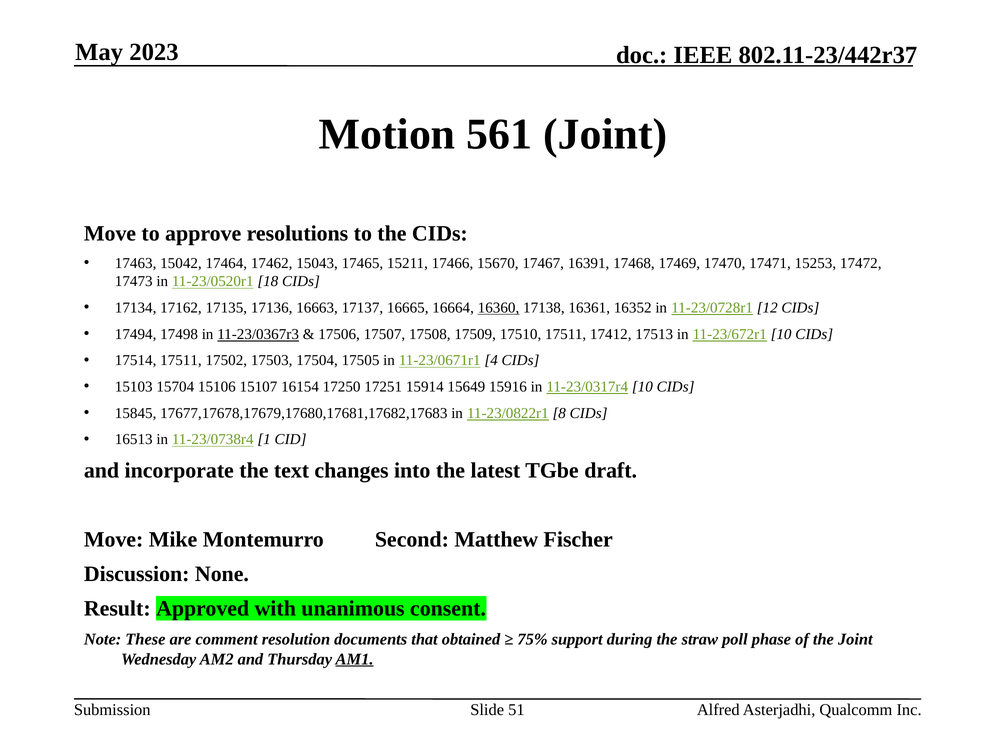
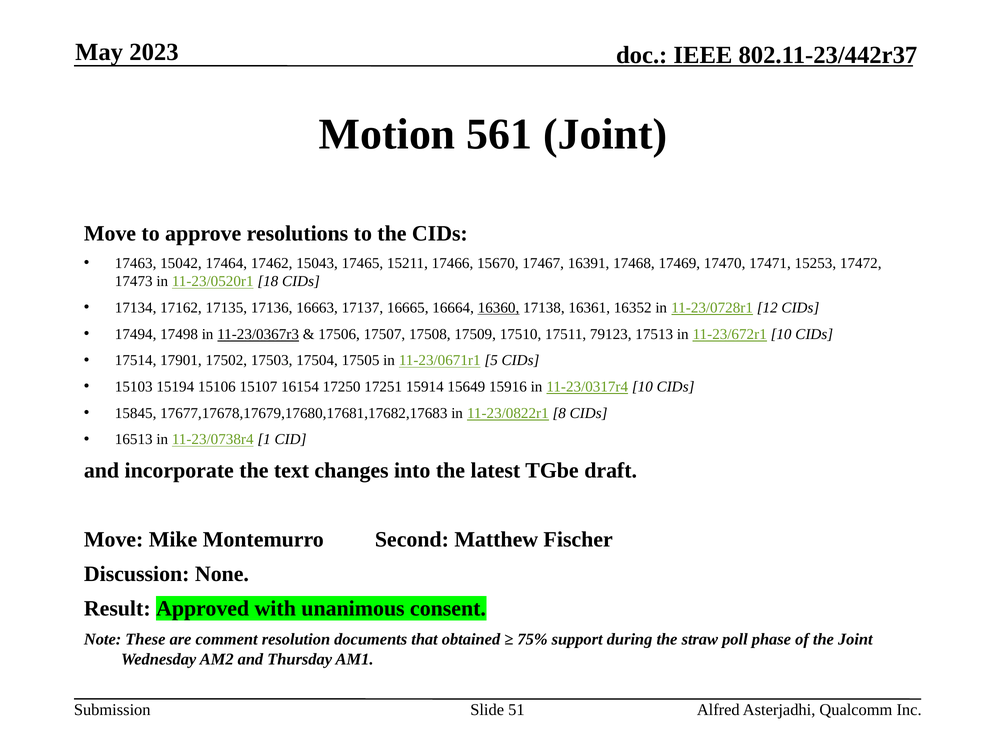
17412: 17412 -> 79123
17514 17511: 17511 -> 17901
4: 4 -> 5
15704: 15704 -> 15194
AM1 underline: present -> none
